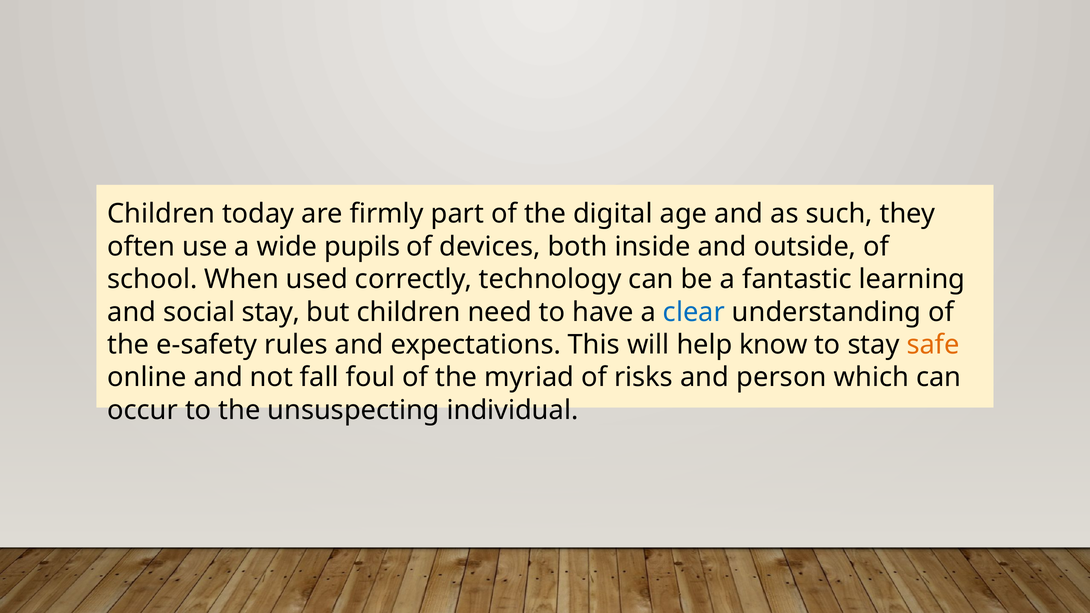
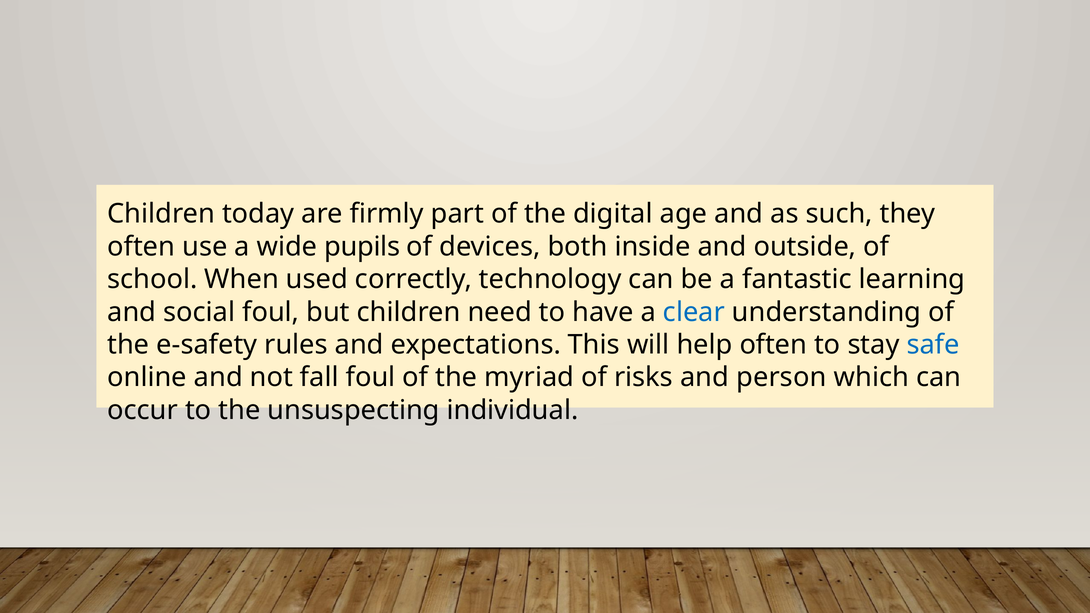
social stay: stay -> foul
help know: know -> often
safe colour: orange -> blue
